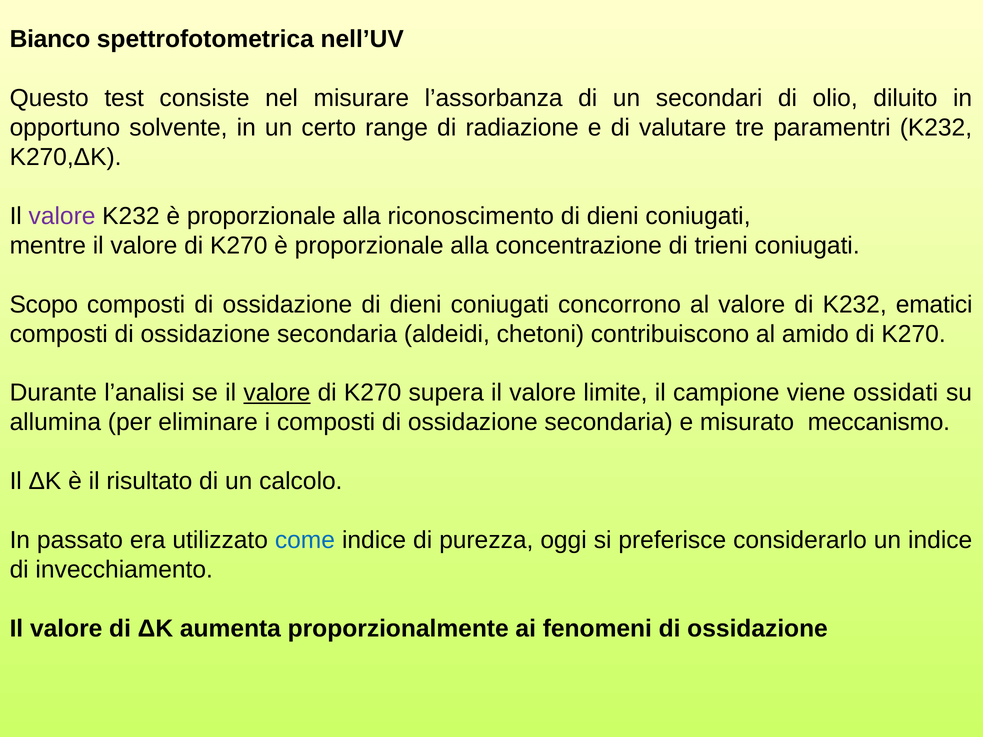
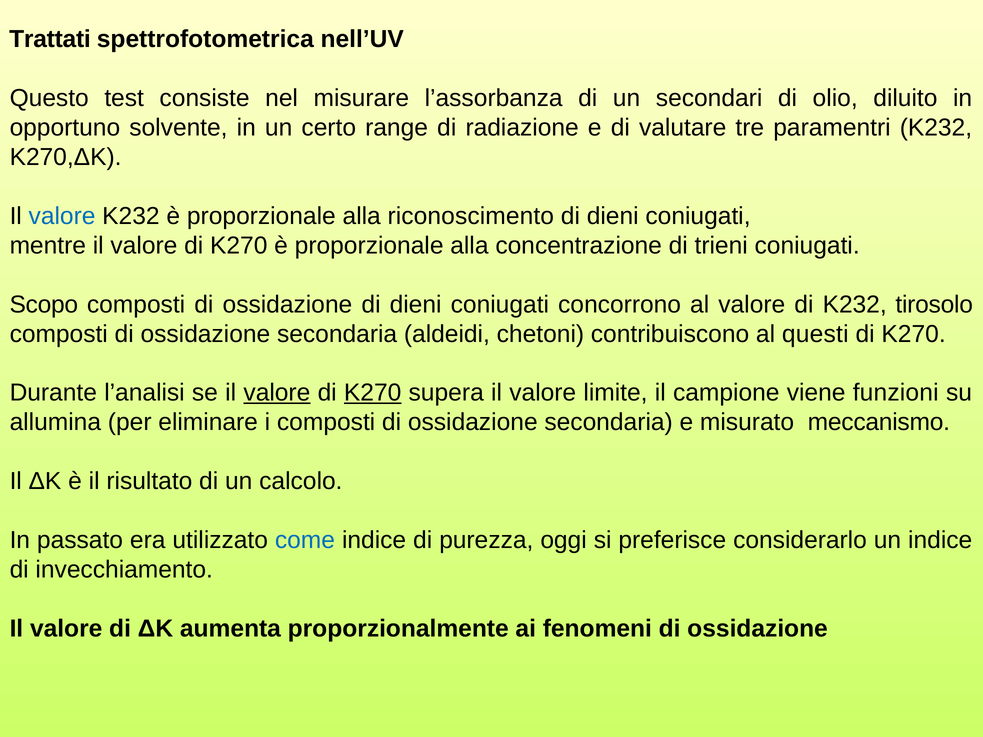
Bianco: Bianco -> Trattati
valore at (62, 216) colour: purple -> blue
ematici: ematici -> tirosolo
amido: amido -> questi
K270 at (373, 393) underline: none -> present
ossidati: ossidati -> funzioni
